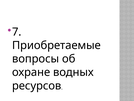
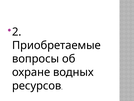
7: 7 -> 2
